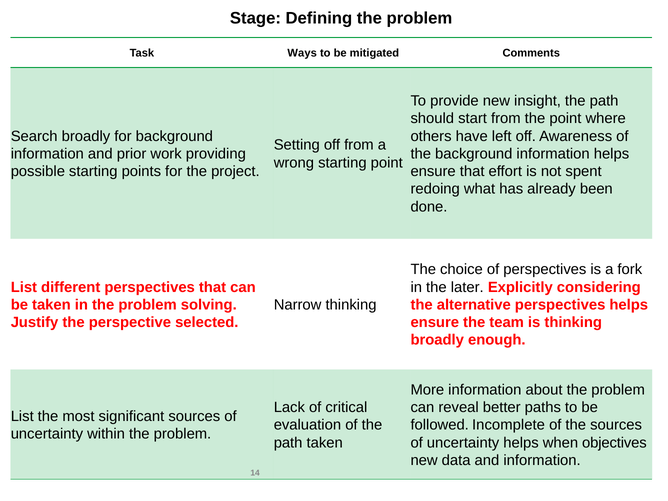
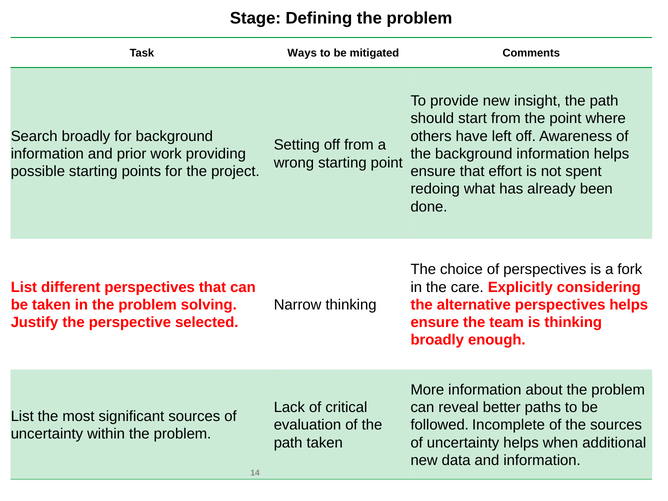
later: later -> care
objectives: objectives -> additional
